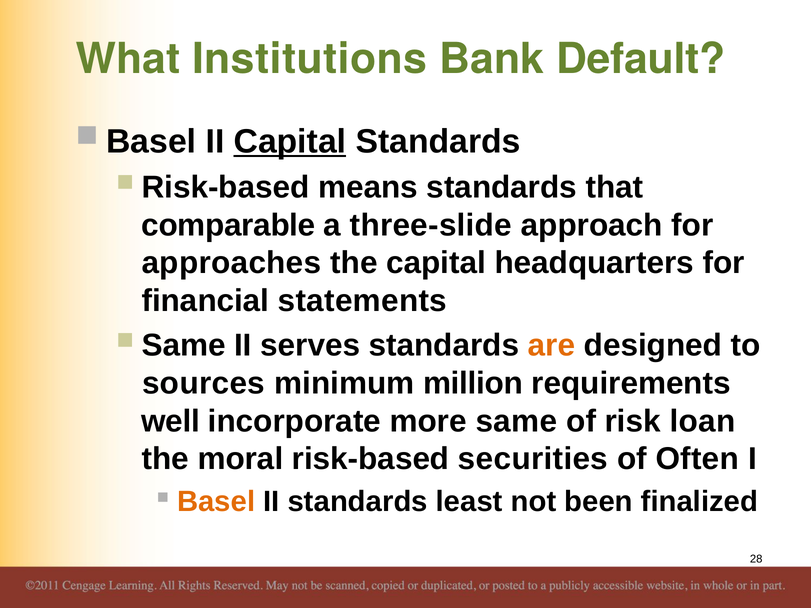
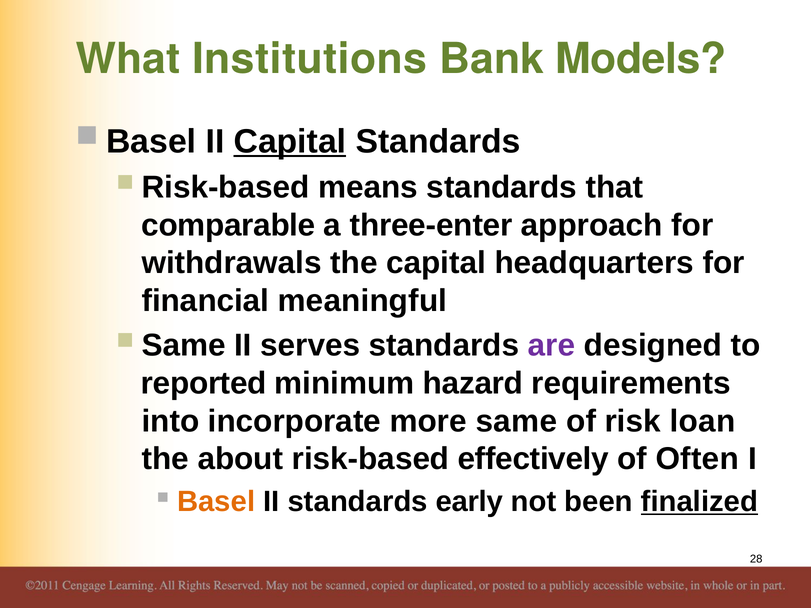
Default: Default -> Models
three-slide: three-slide -> three-enter
approaches: approaches -> withdrawals
statements: statements -> meaningful
are colour: orange -> purple
sources: sources -> reported
million: million -> hazard
well: well -> into
moral: moral -> about
securities: securities -> effectively
least: least -> early
finalized underline: none -> present
